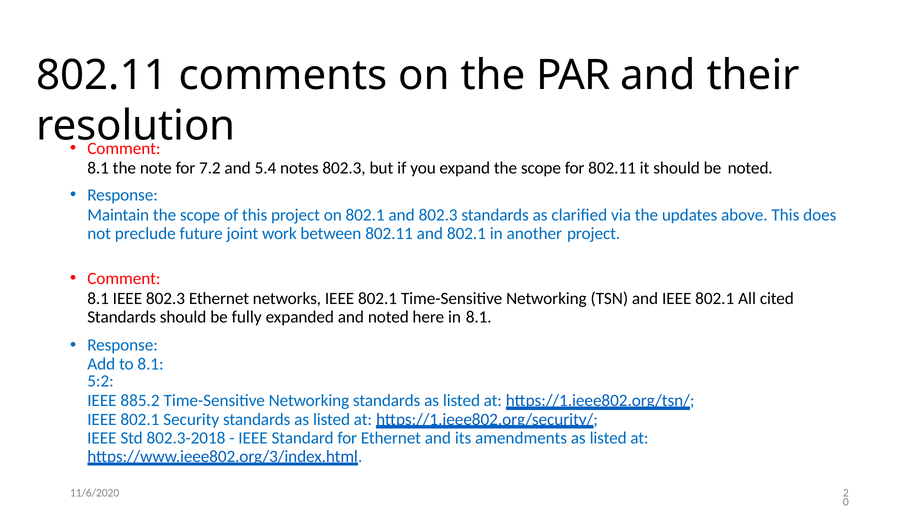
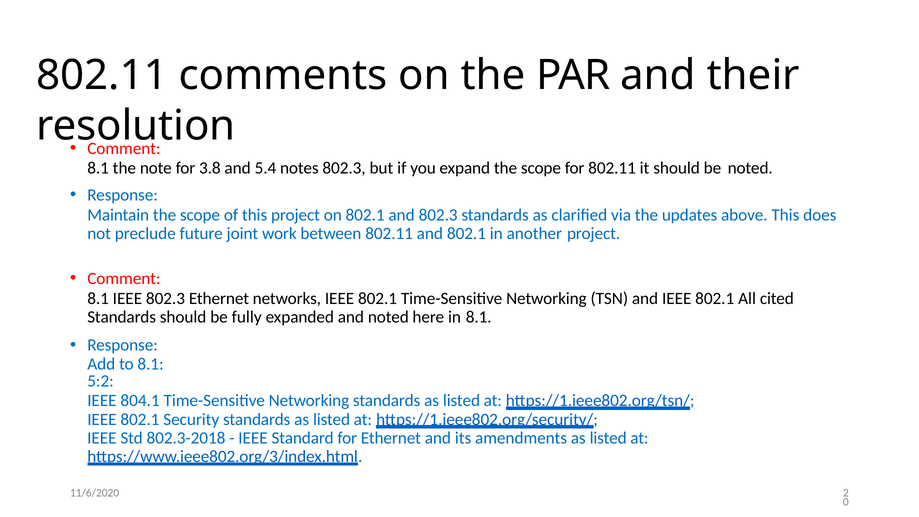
7.2: 7.2 -> 3.8
885.2: 885.2 -> 804.1
